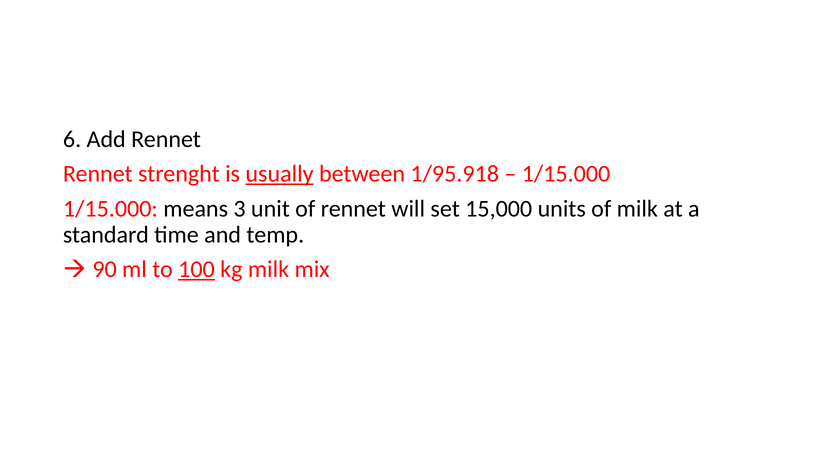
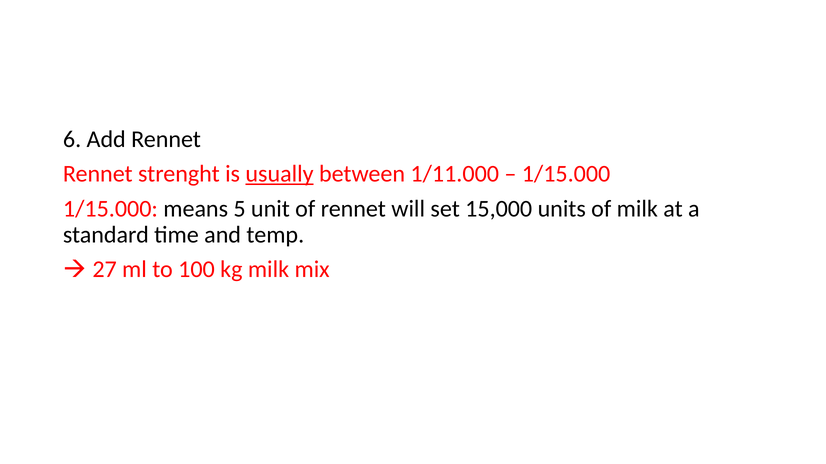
1/95.918: 1/95.918 -> 1/11.000
3: 3 -> 5
90: 90 -> 27
100 underline: present -> none
